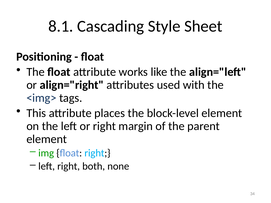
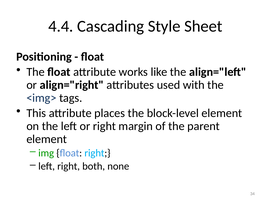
8.1: 8.1 -> 4.4
